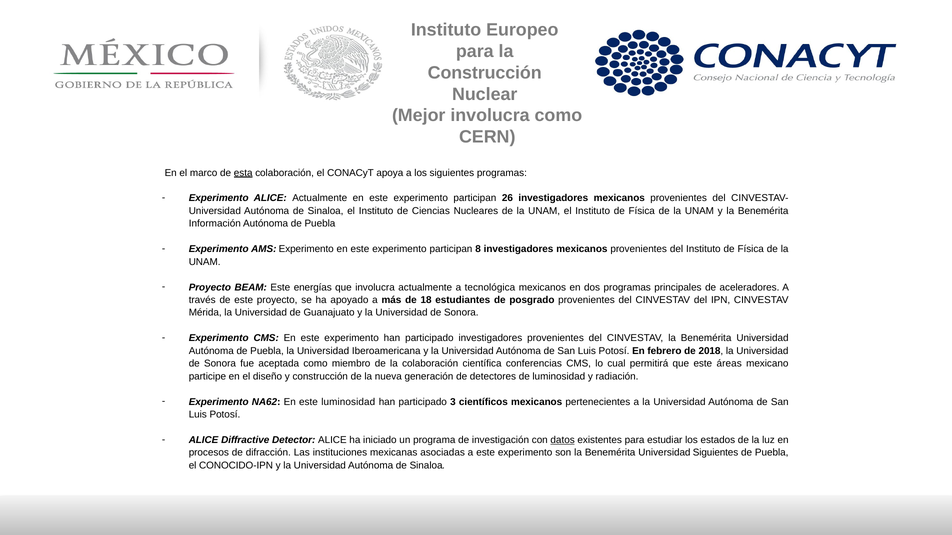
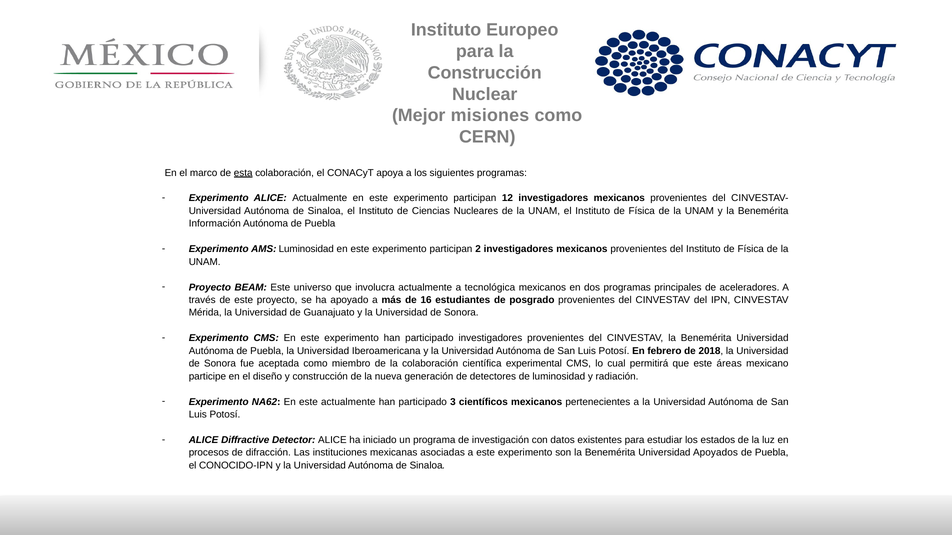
Mejor involucra: involucra -> misiones
26: 26 -> 12
AMS Experimento: Experimento -> Luminosidad
8: 8 -> 2
energías: energías -> universo
18: 18 -> 16
conferencias: conferencias -> experimental
este luminosidad: luminosidad -> actualmente
datos underline: present -> none
Universidad Siguientes: Siguientes -> Apoyados
